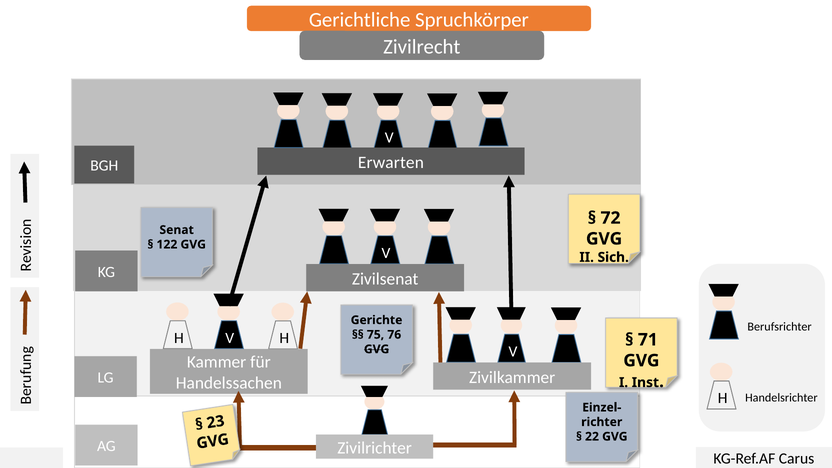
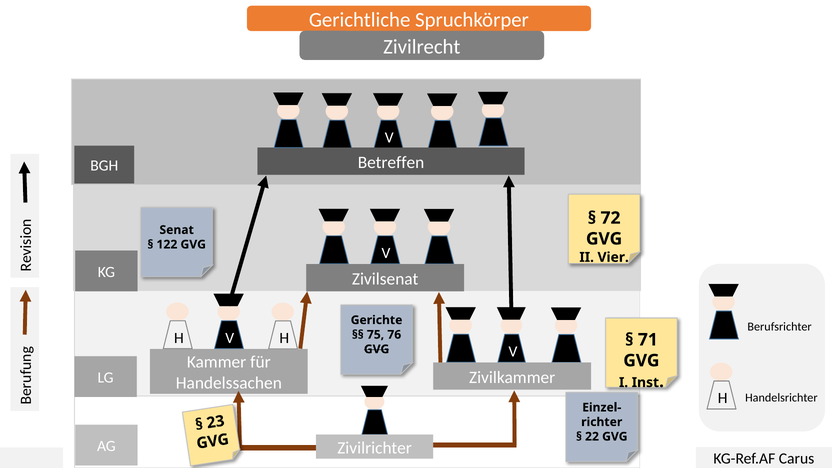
Erwarten: Erwarten -> Betreffen
Sich: Sich -> Vier
